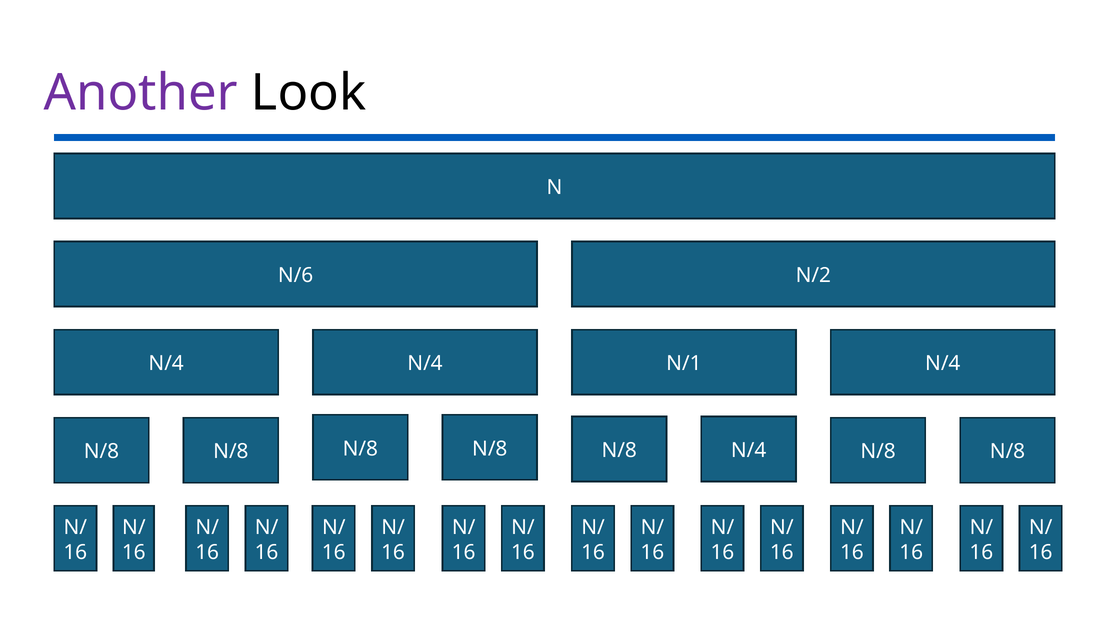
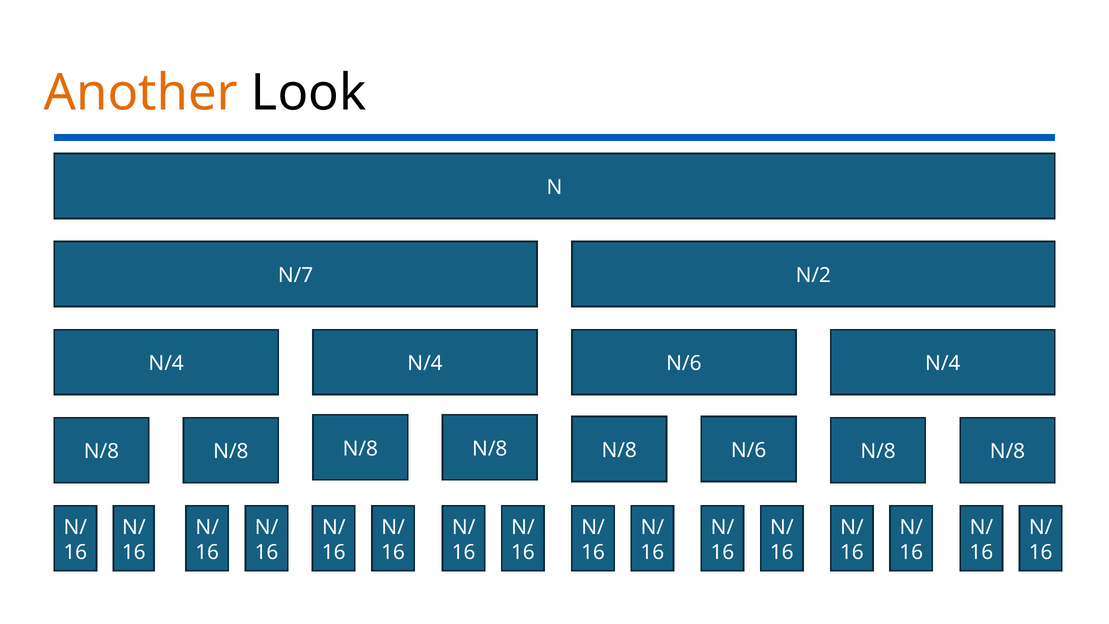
Another colour: purple -> orange
N/6: N/6 -> N/7
N/4 N/1: N/1 -> N/6
N/8 N/4: N/4 -> N/6
